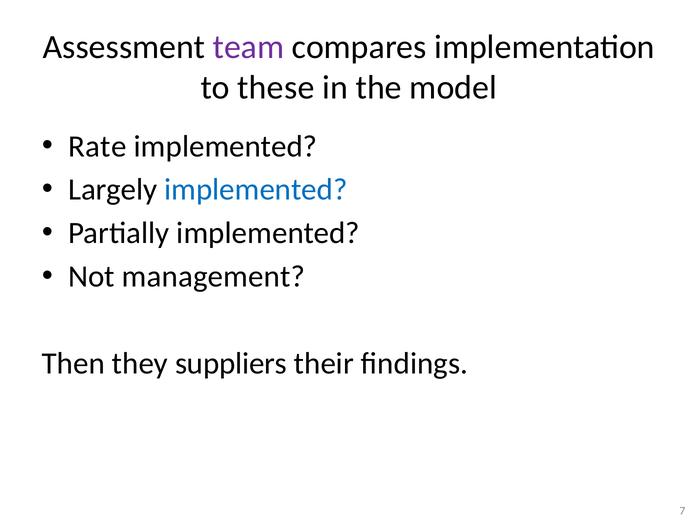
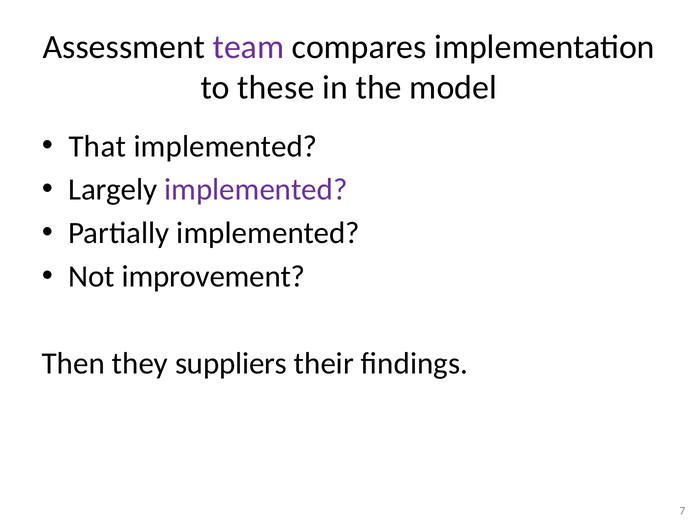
Rate: Rate -> That
implemented at (256, 190) colour: blue -> purple
management: management -> improvement
